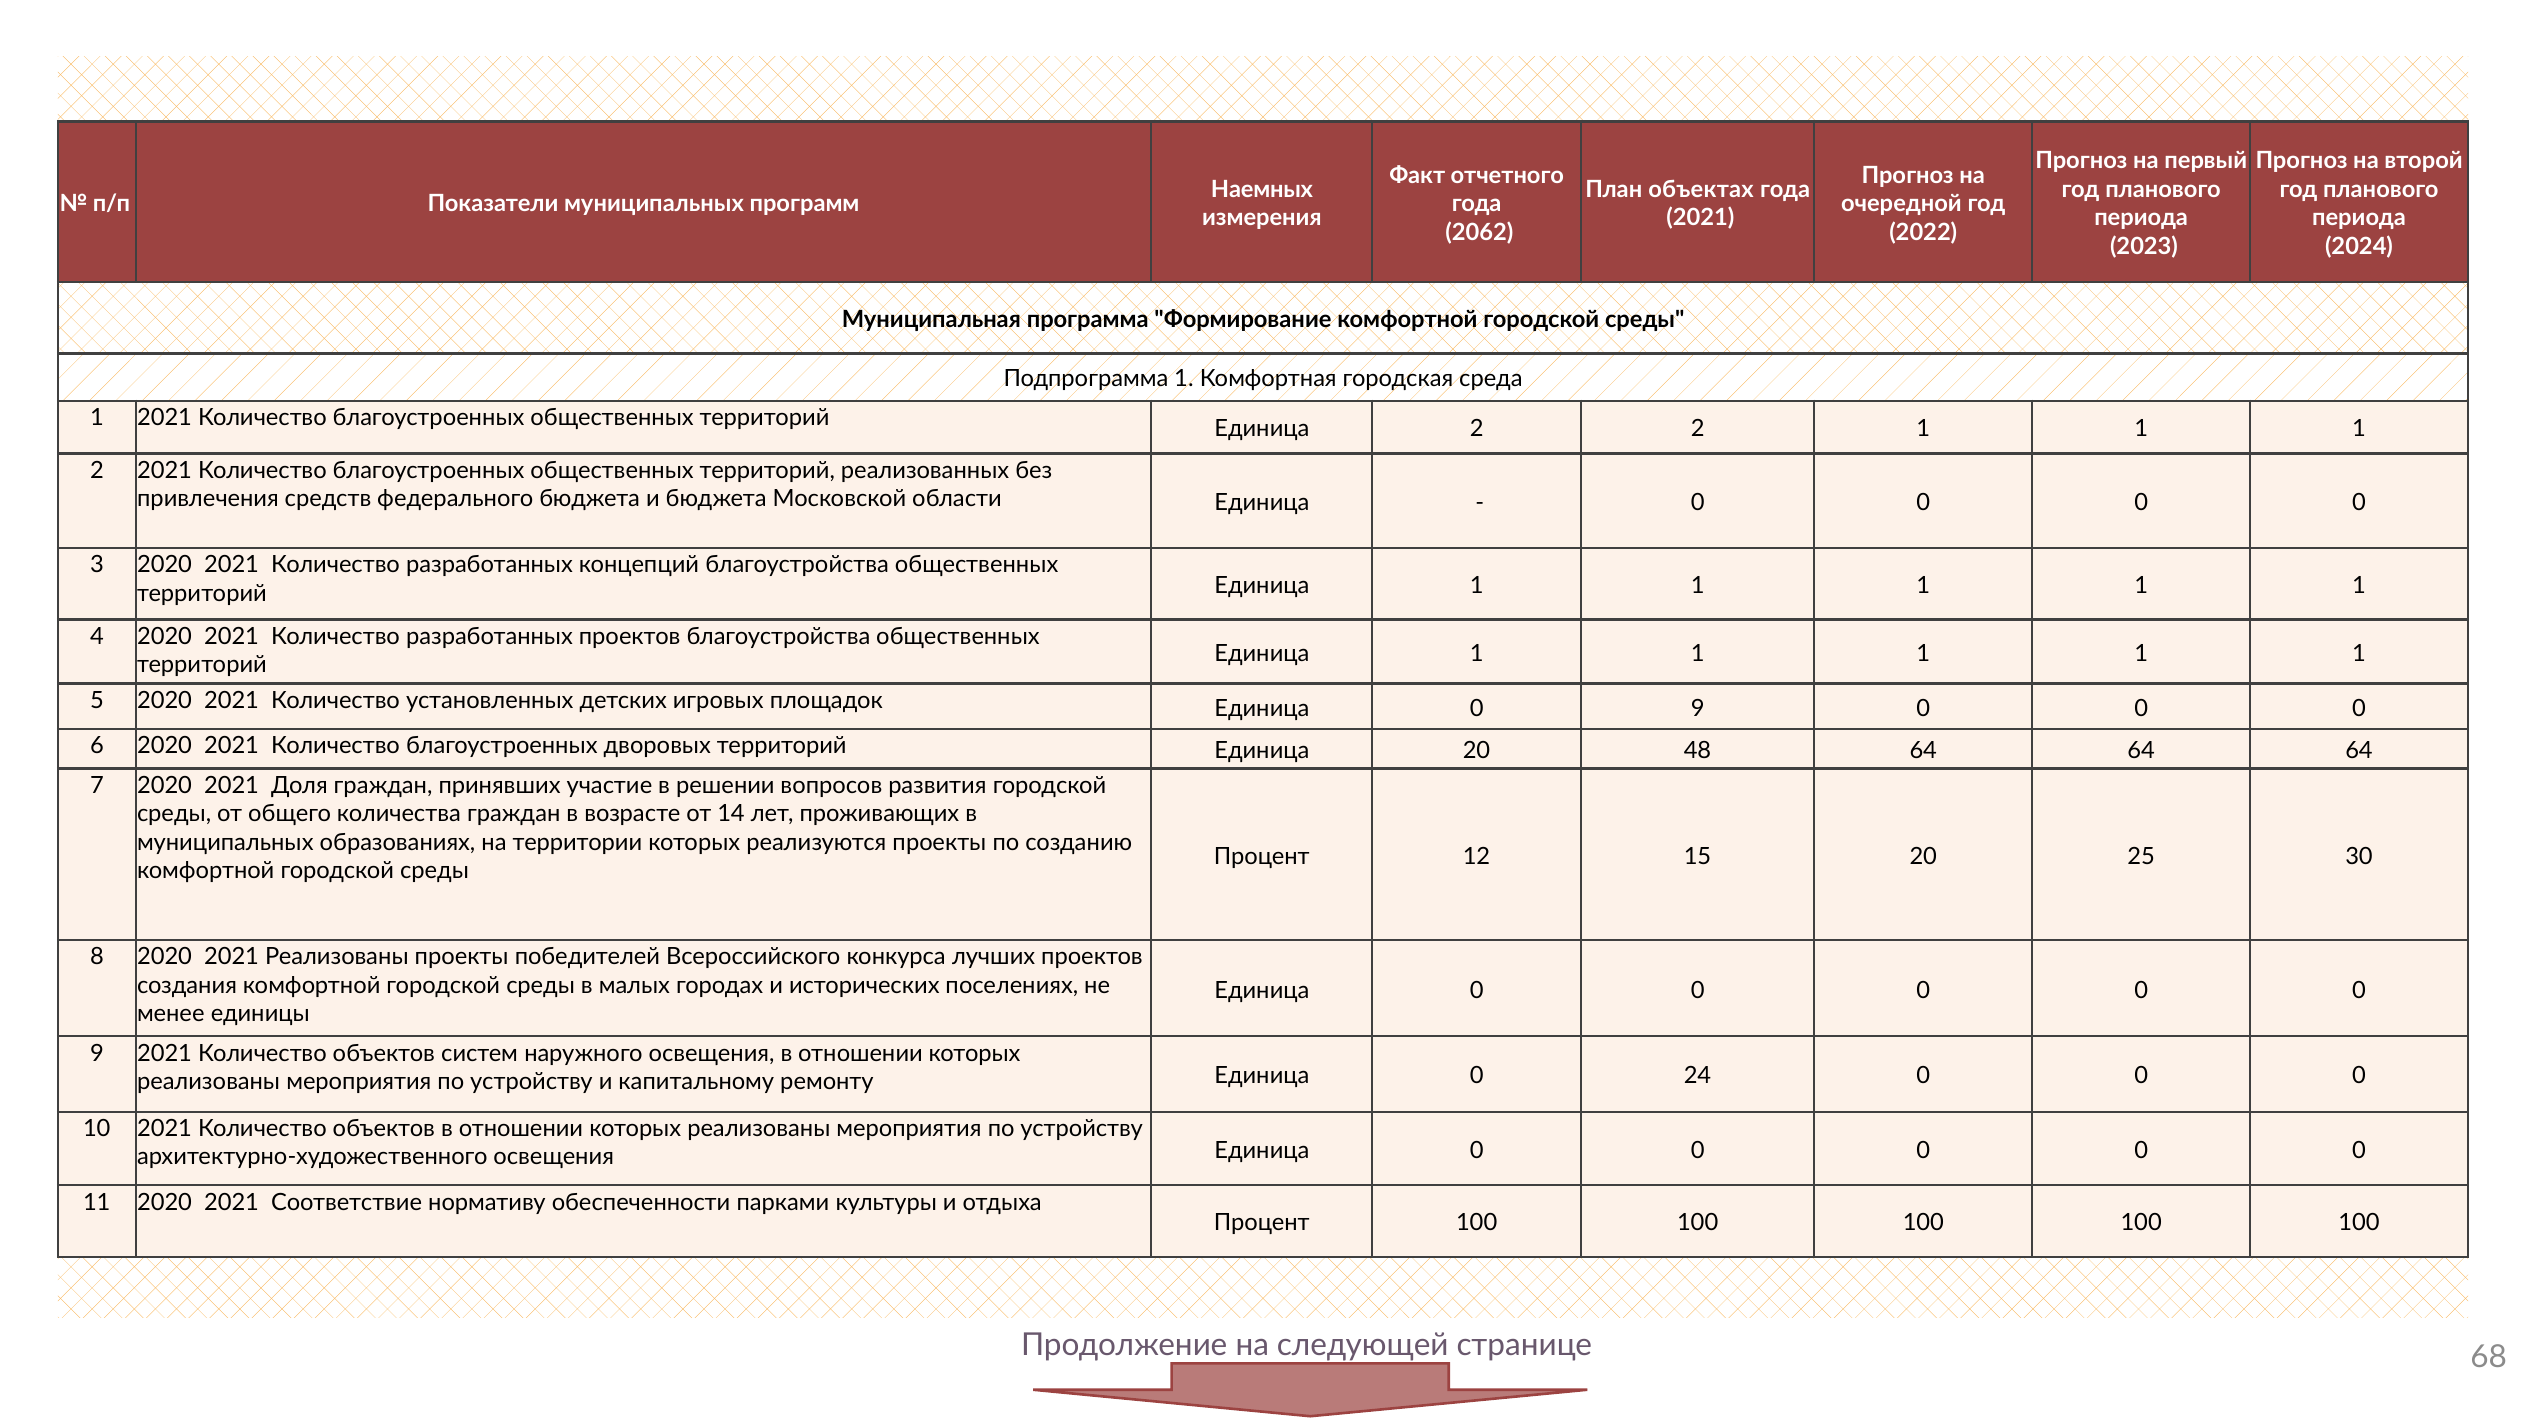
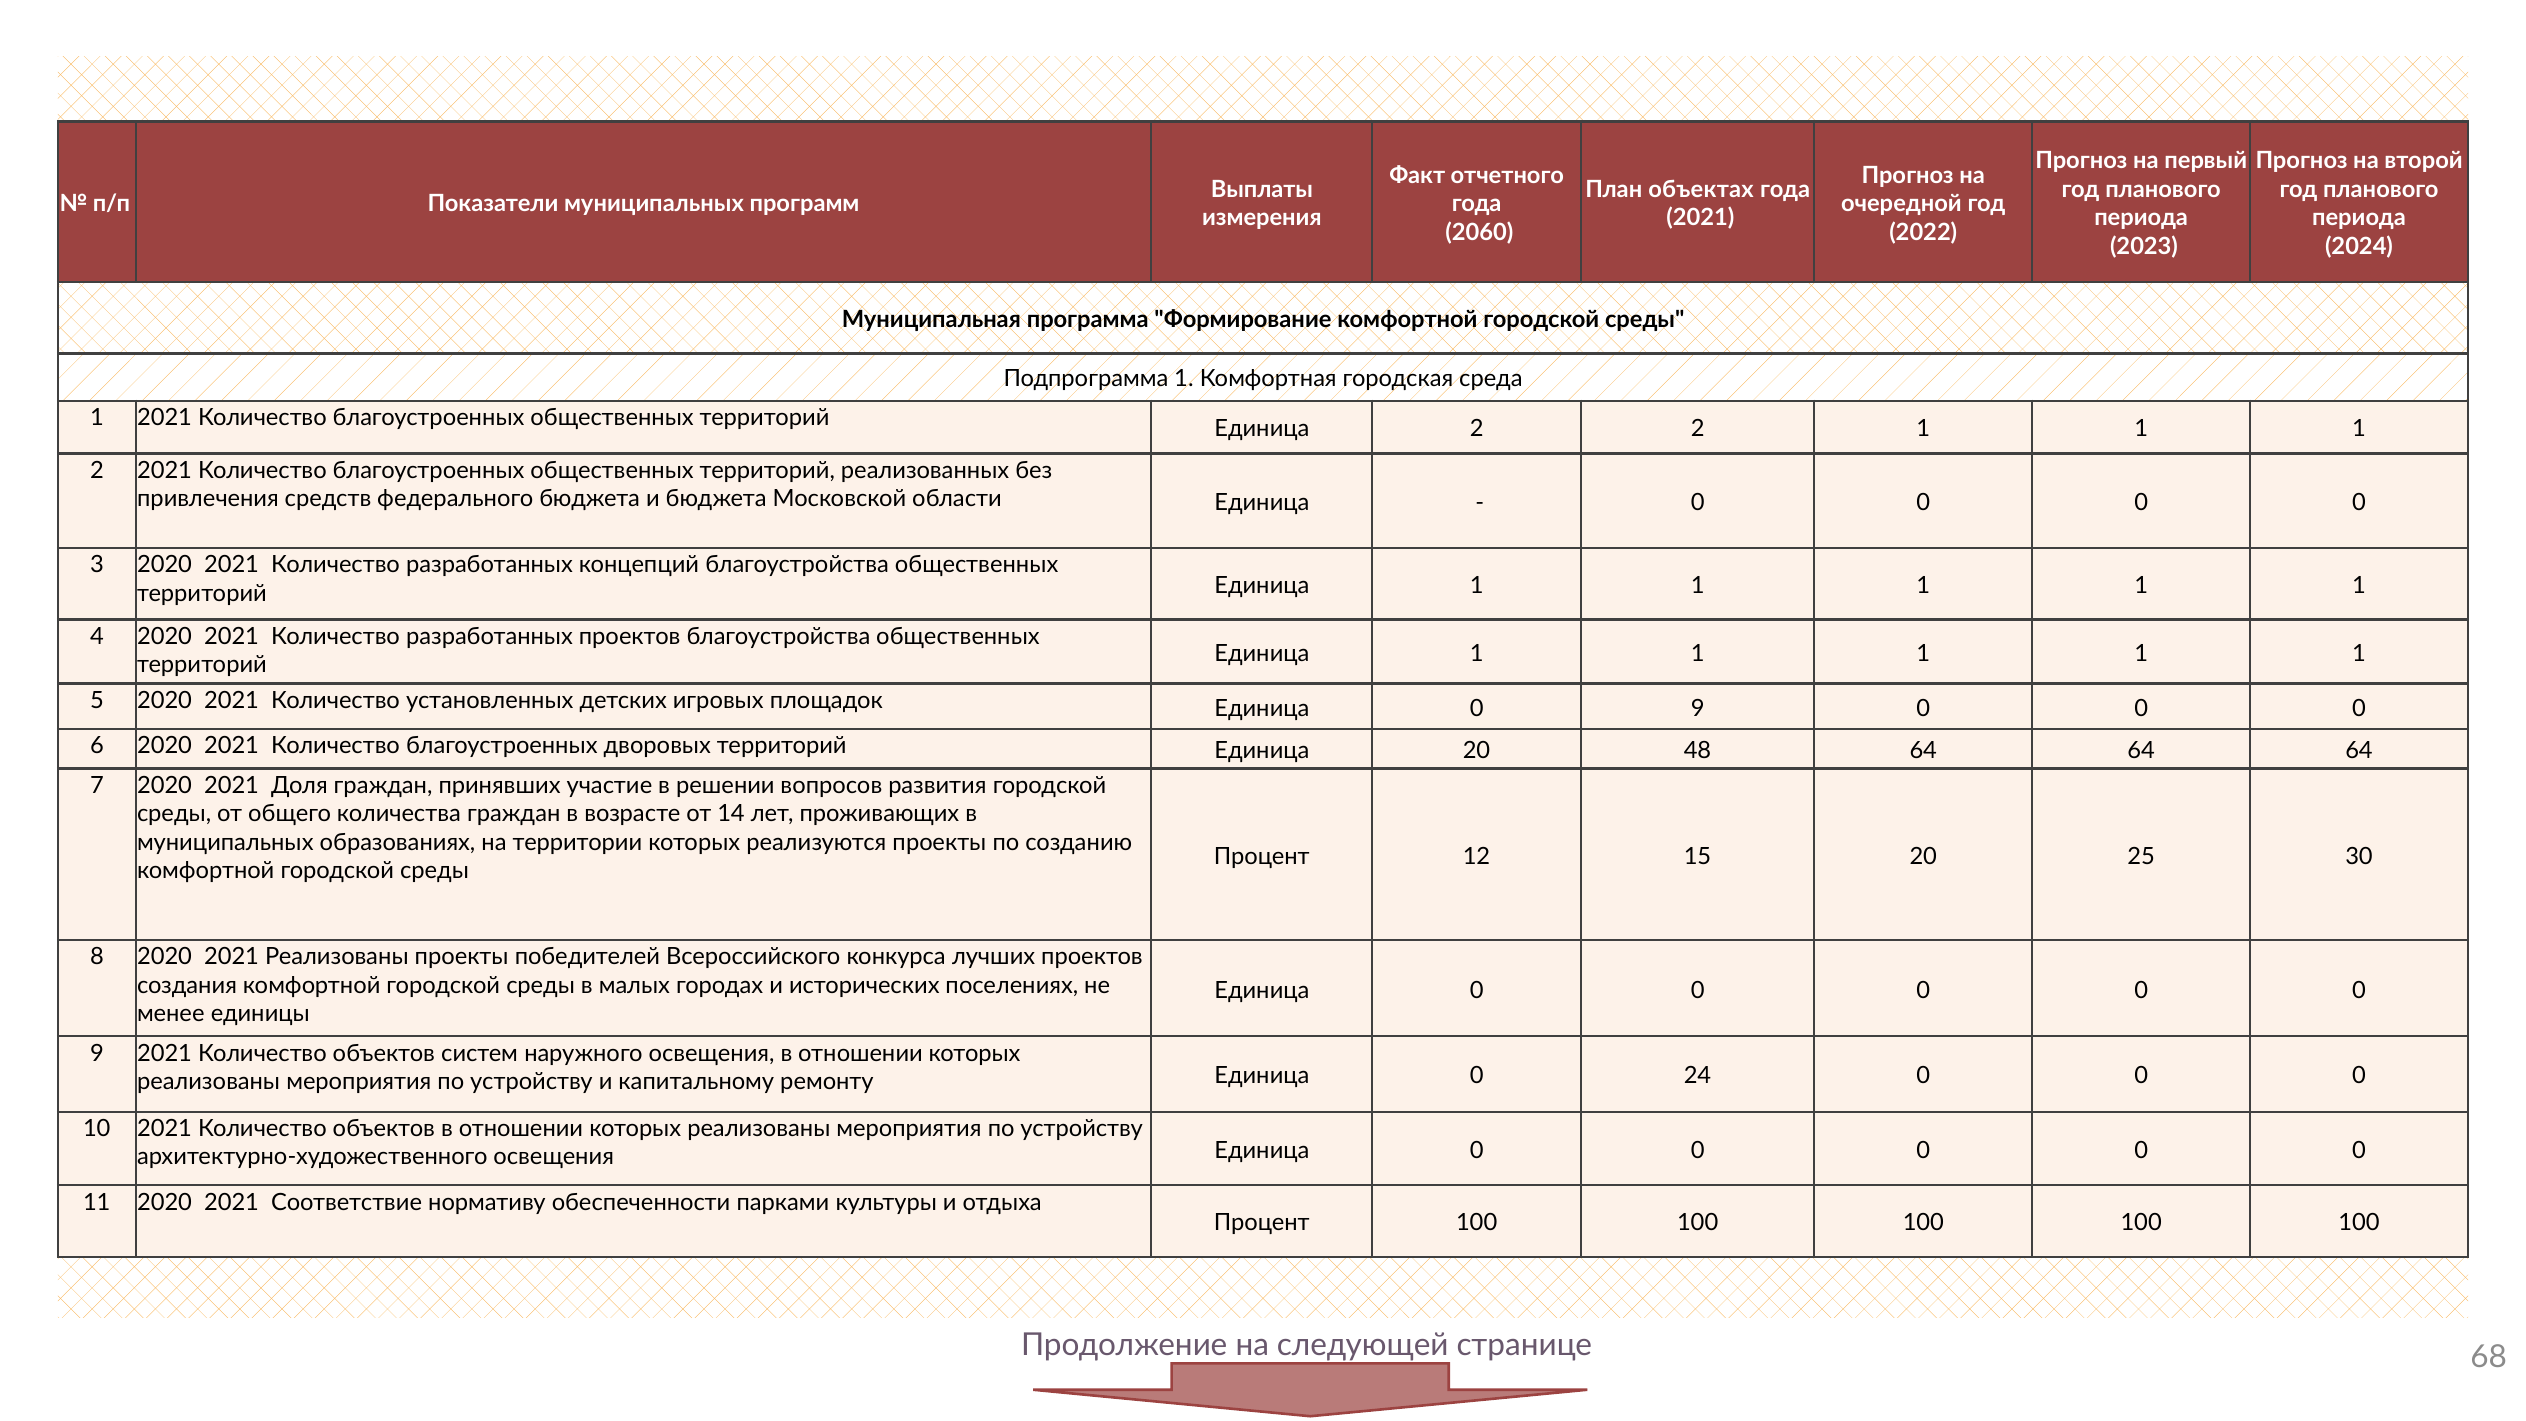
Наемных: Наемных -> Выплаты
2062: 2062 -> 2060
